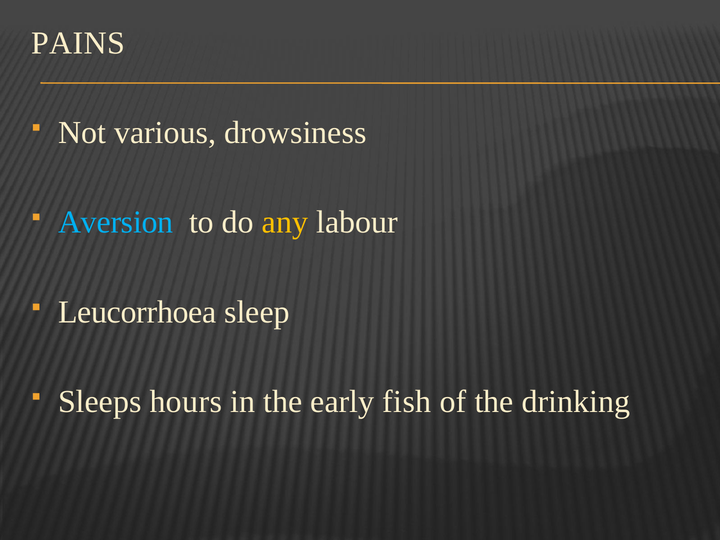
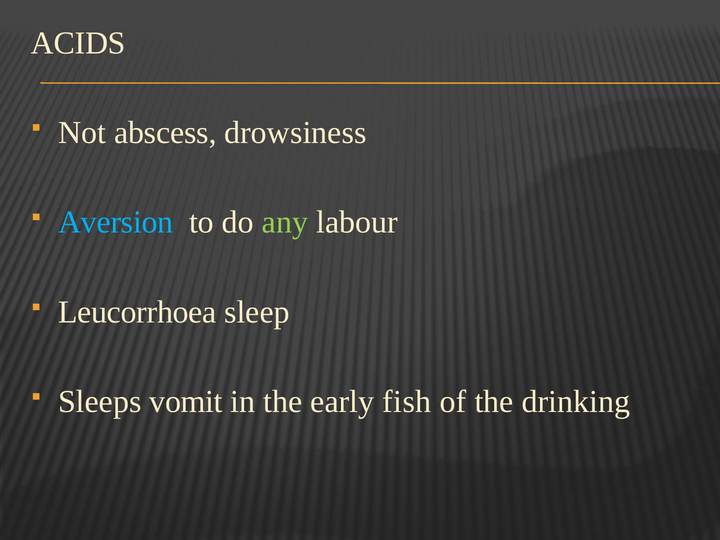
PAINS: PAINS -> ACIDS
various: various -> abscess
any colour: yellow -> light green
hours: hours -> vomit
